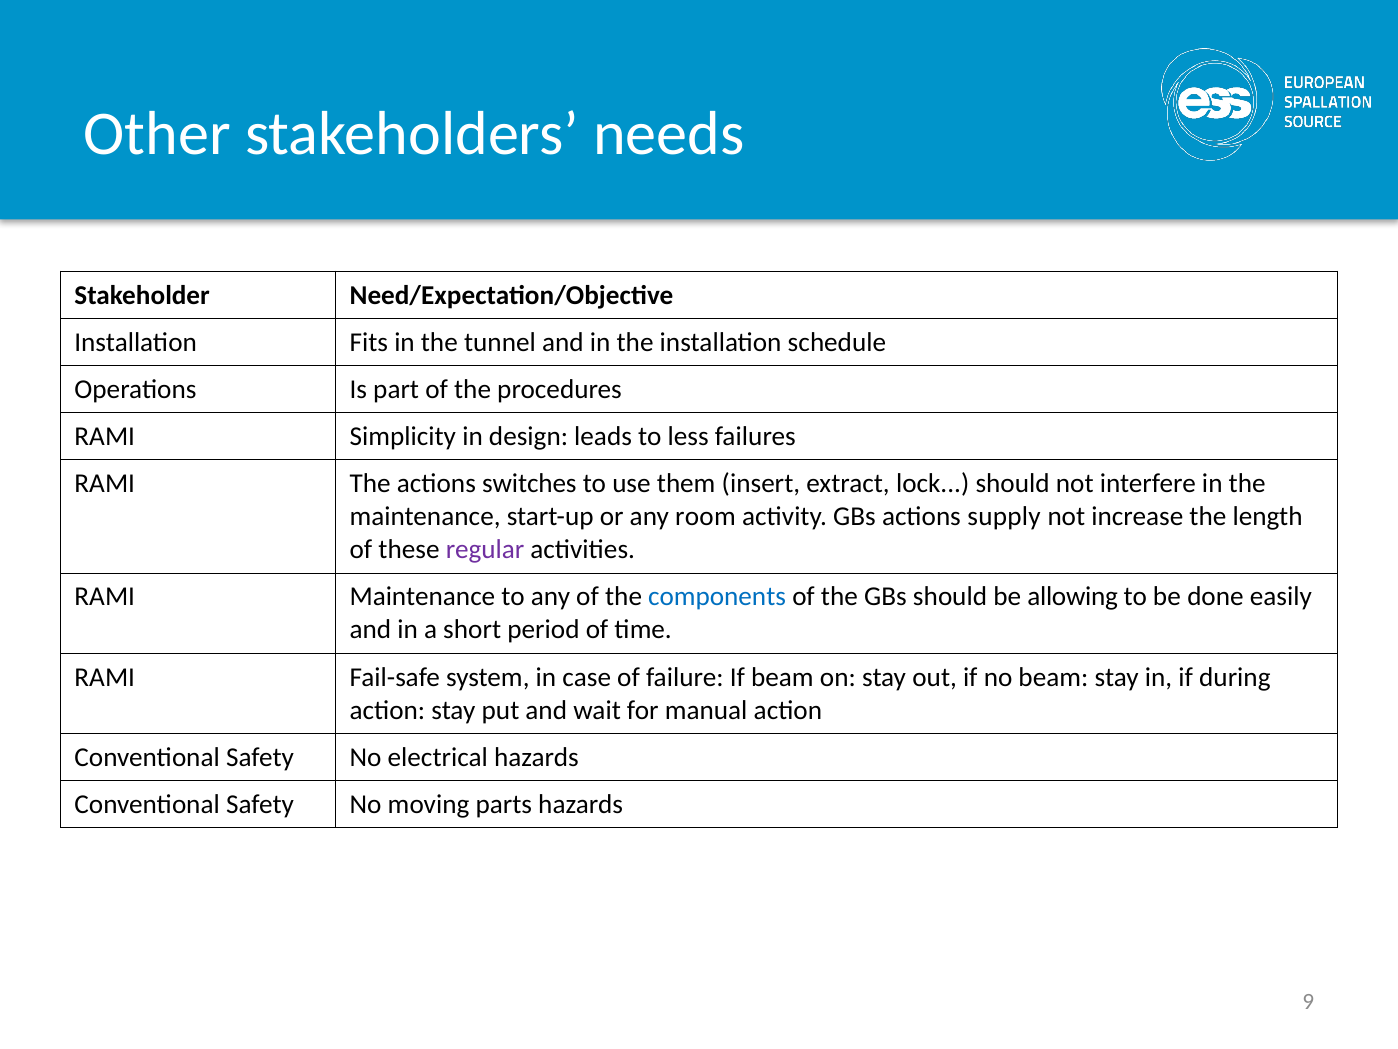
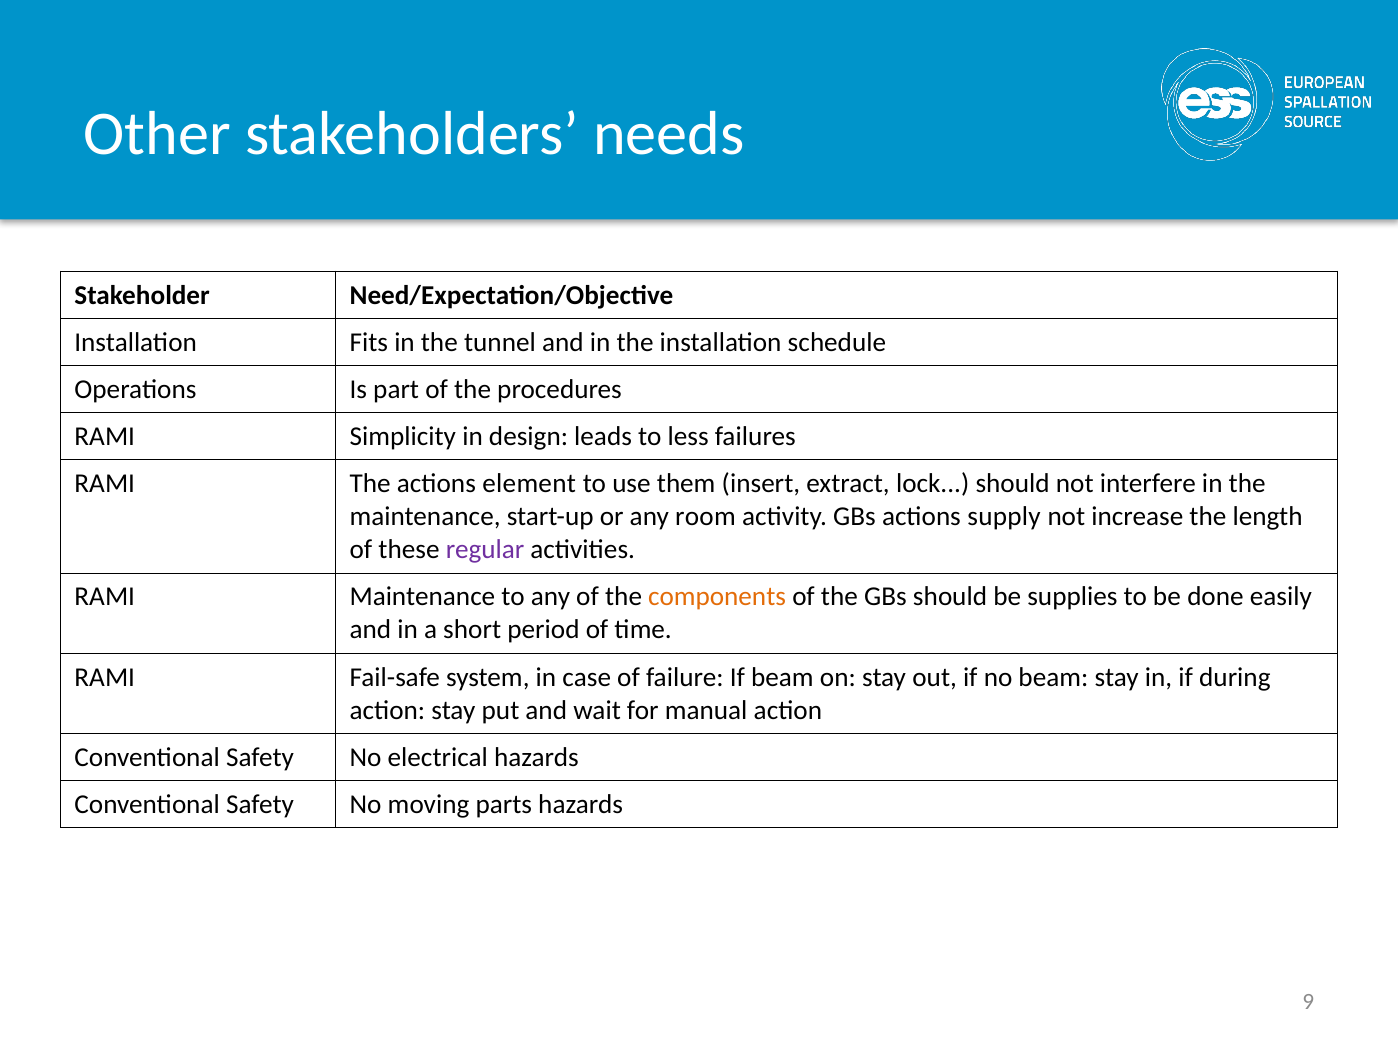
switches: switches -> element
components colour: blue -> orange
allowing: allowing -> supplies
